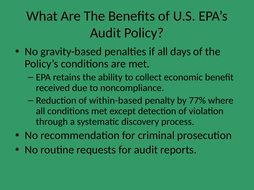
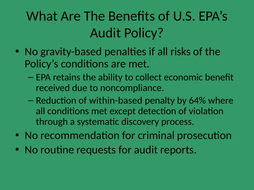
days: days -> risks
77%: 77% -> 64%
